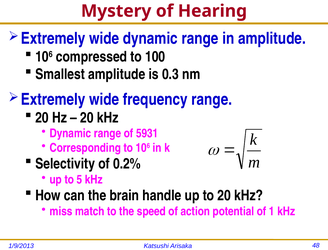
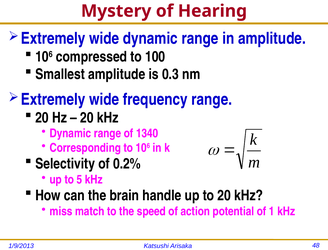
5931: 5931 -> 1340
